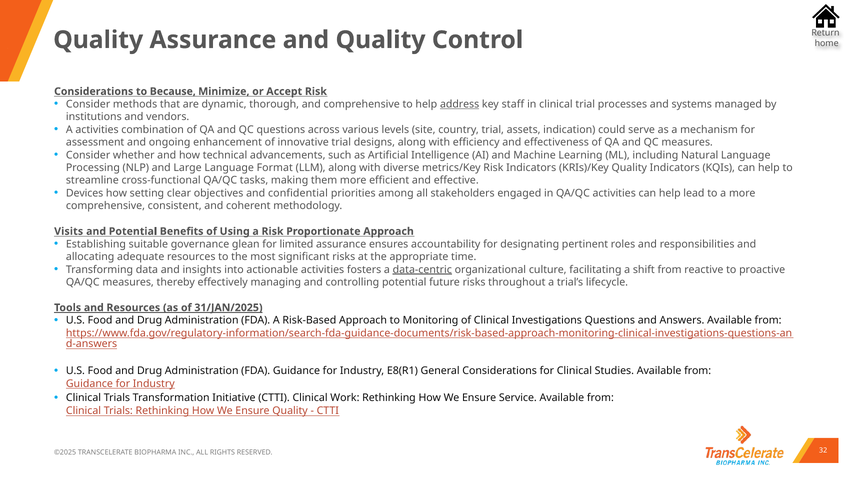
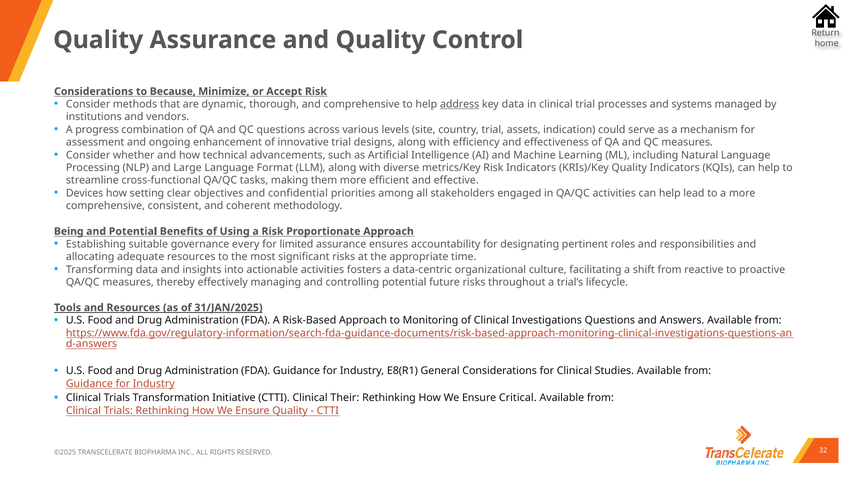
key staff: staff -> data
A activities: activities -> progress
Visits: Visits -> Being
glean: glean -> every
data-centric underline: present -> none
Work: Work -> Their
Service: Service -> Critical
